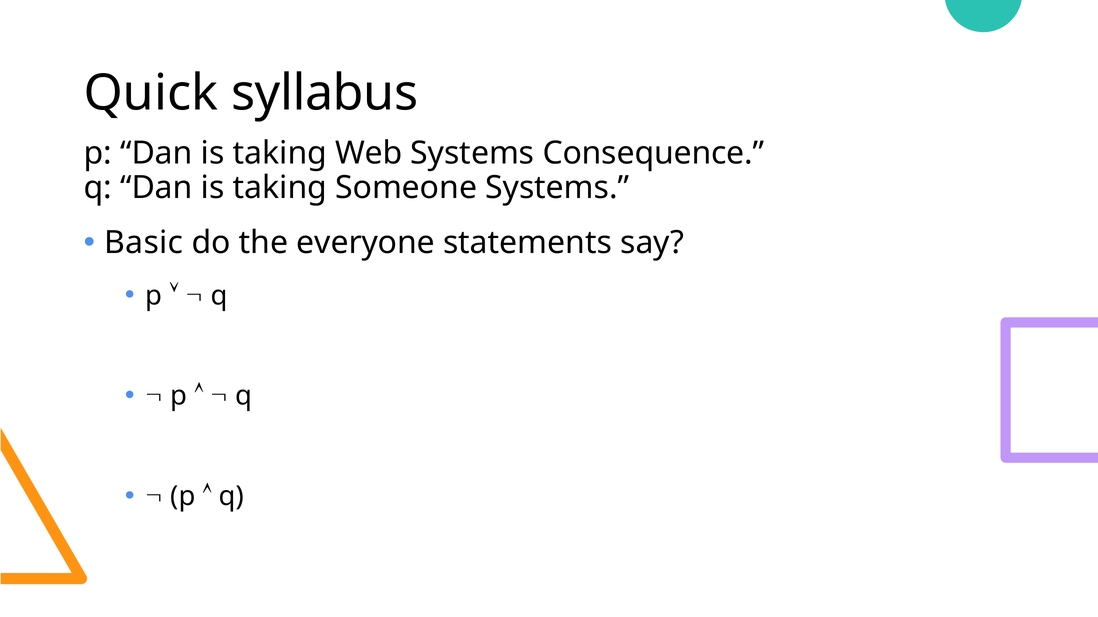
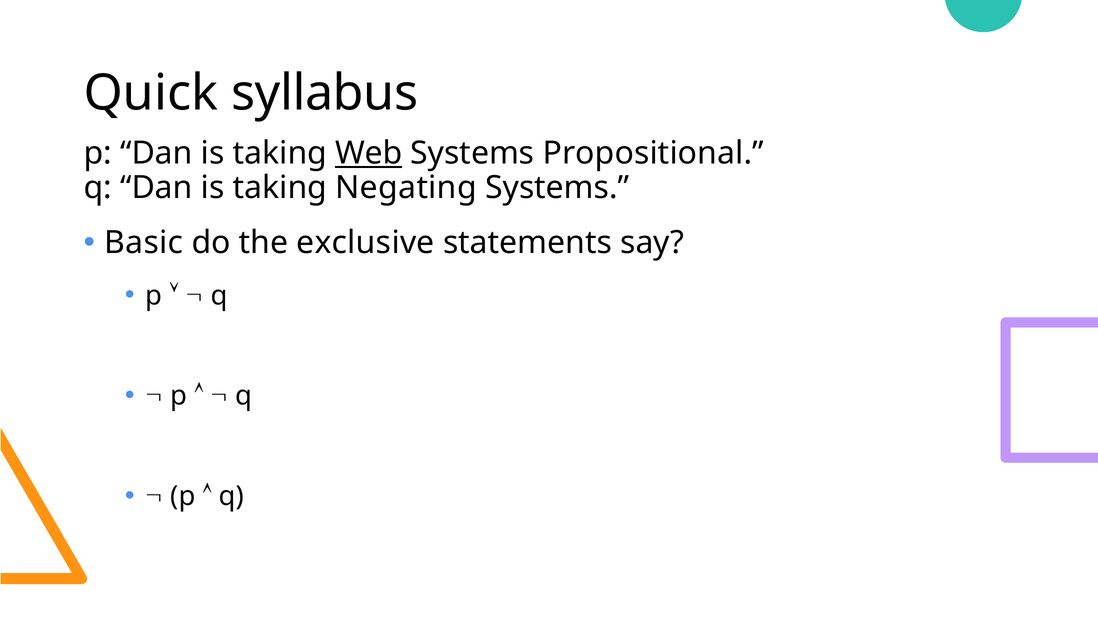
Web underline: none -> present
Consequence: Consequence -> Propositional
Someone: Someone -> Negating
everyone: everyone -> exclusive
